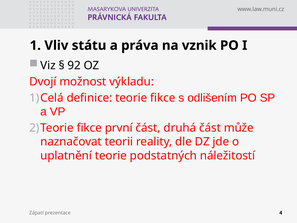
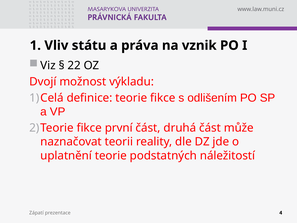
92: 92 -> 22
